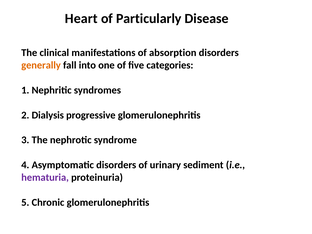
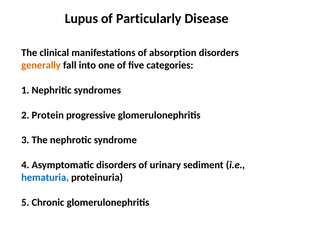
Heart: Heart -> Lupus
Dialysis: Dialysis -> Protein
hematuria colour: purple -> blue
